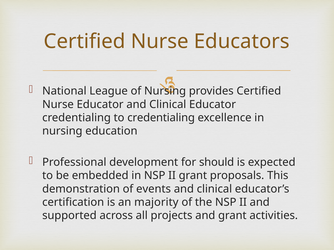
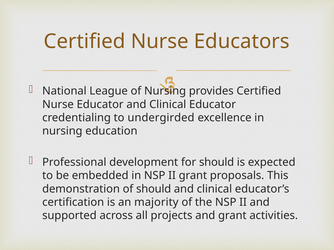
to credentialing: credentialing -> undergirded
of events: events -> should
